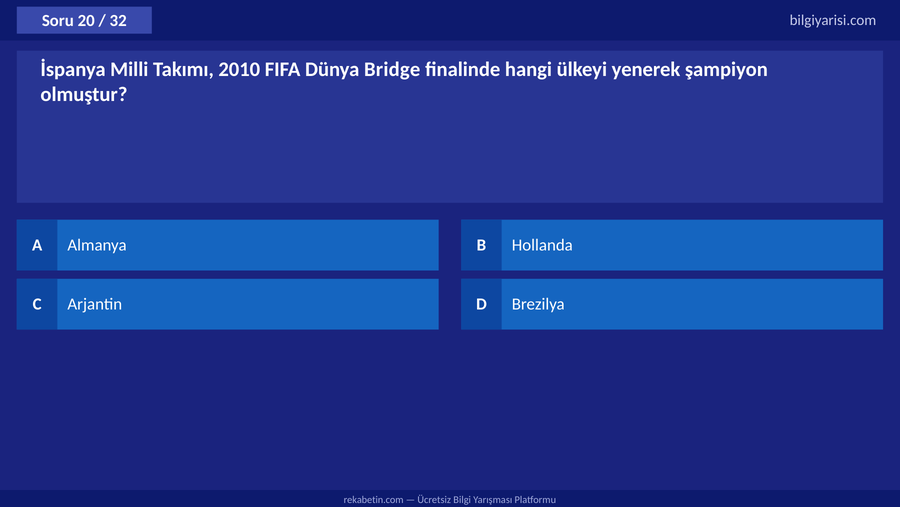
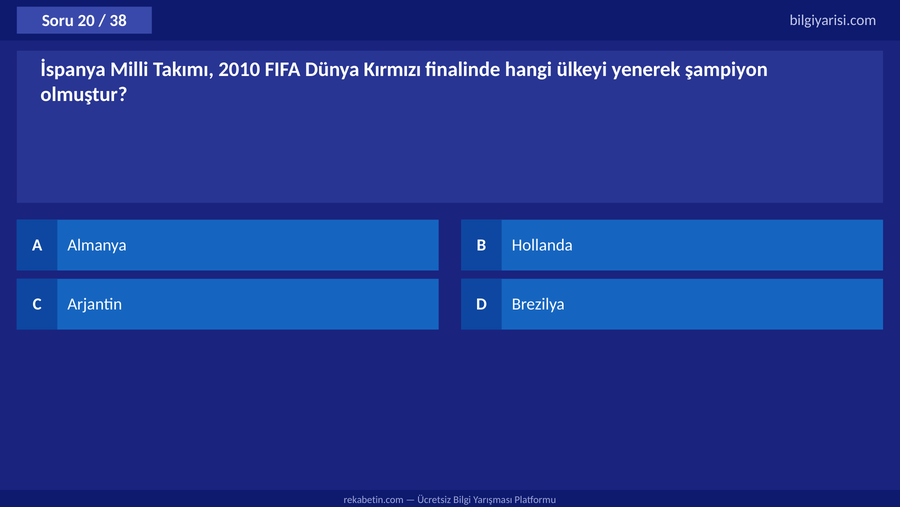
32: 32 -> 38
Bridge: Bridge -> Kırmızı
